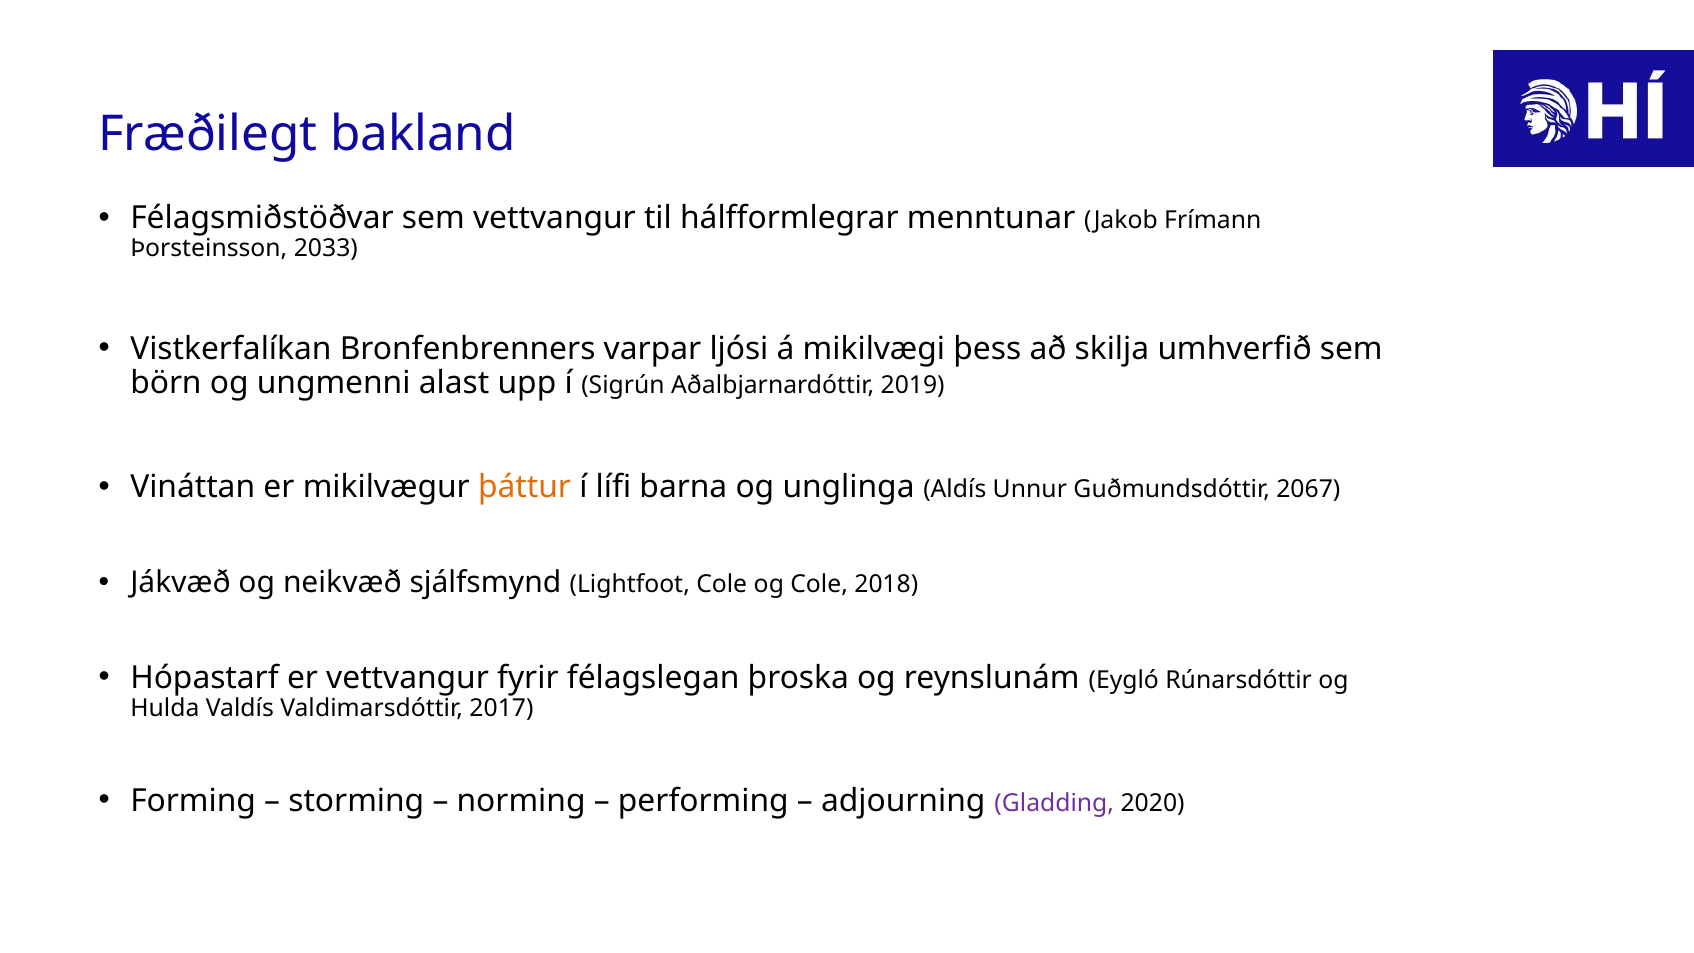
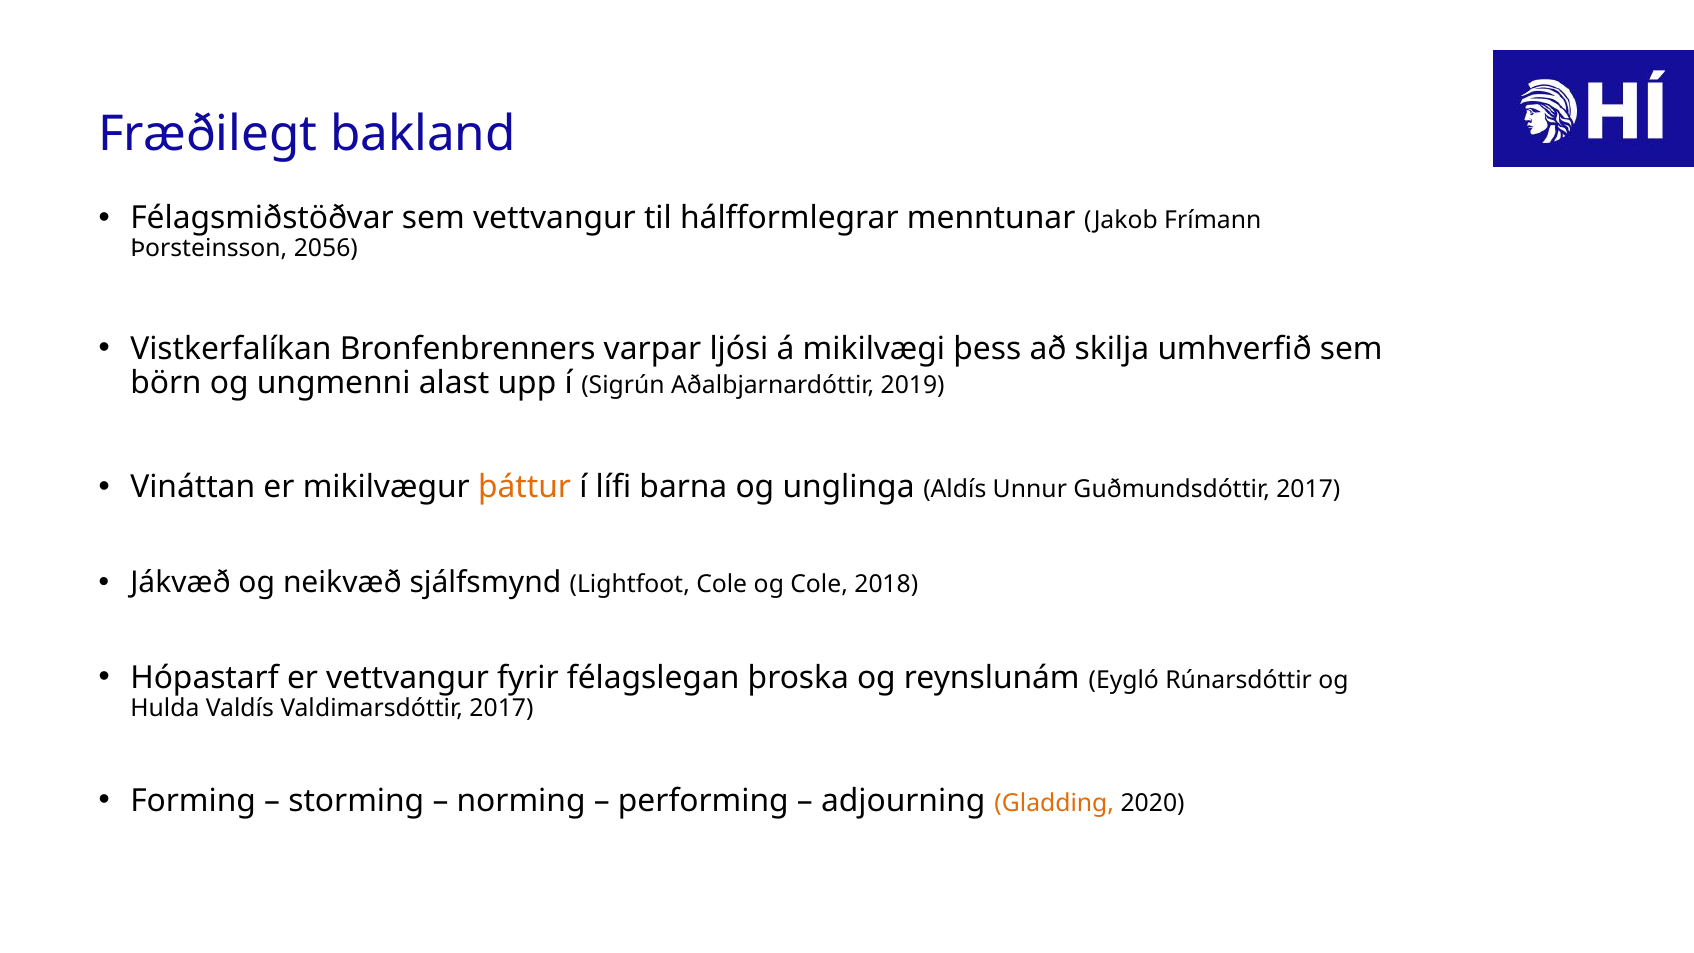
2033: 2033 -> 2056
Guðmundsdóttir 2067: 2067 -> 2017
Gladding colour: purple -> orange
